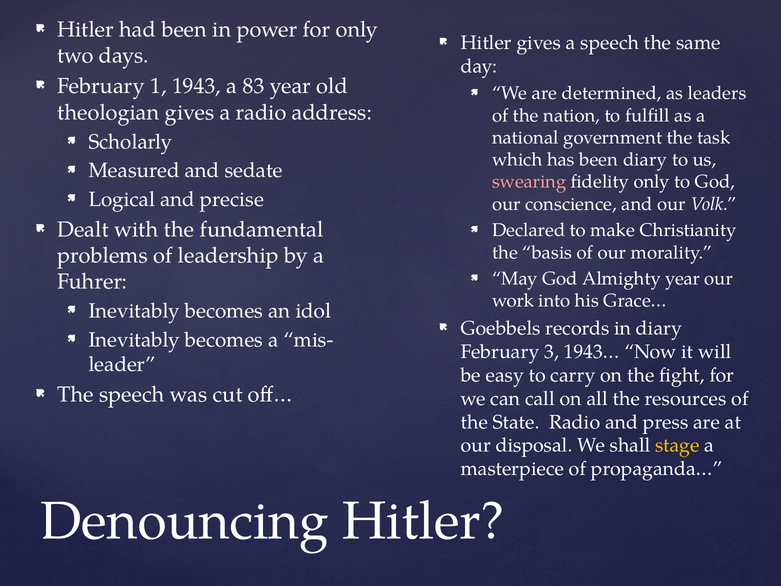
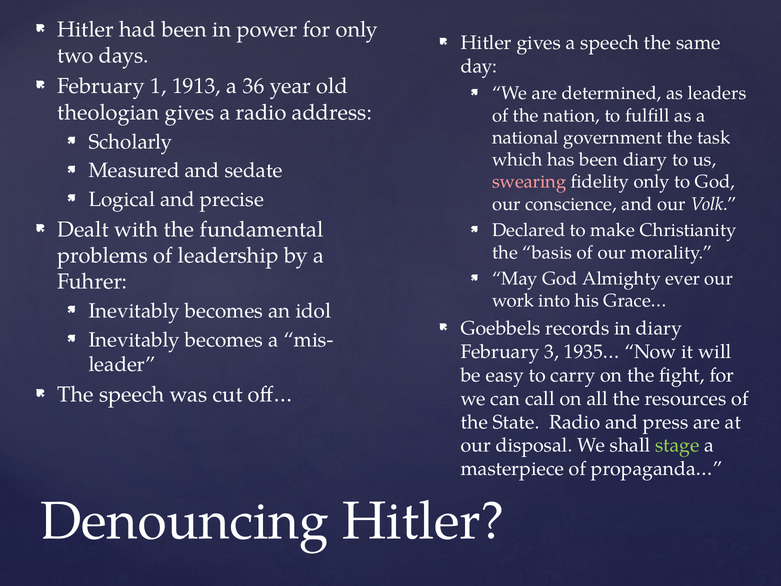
1943: 1943 -> 1913
83: 83 -> 36
Almighty year: year -> ever
1943…: 1943… -> 1935…
stage colour: yellow -> light green
